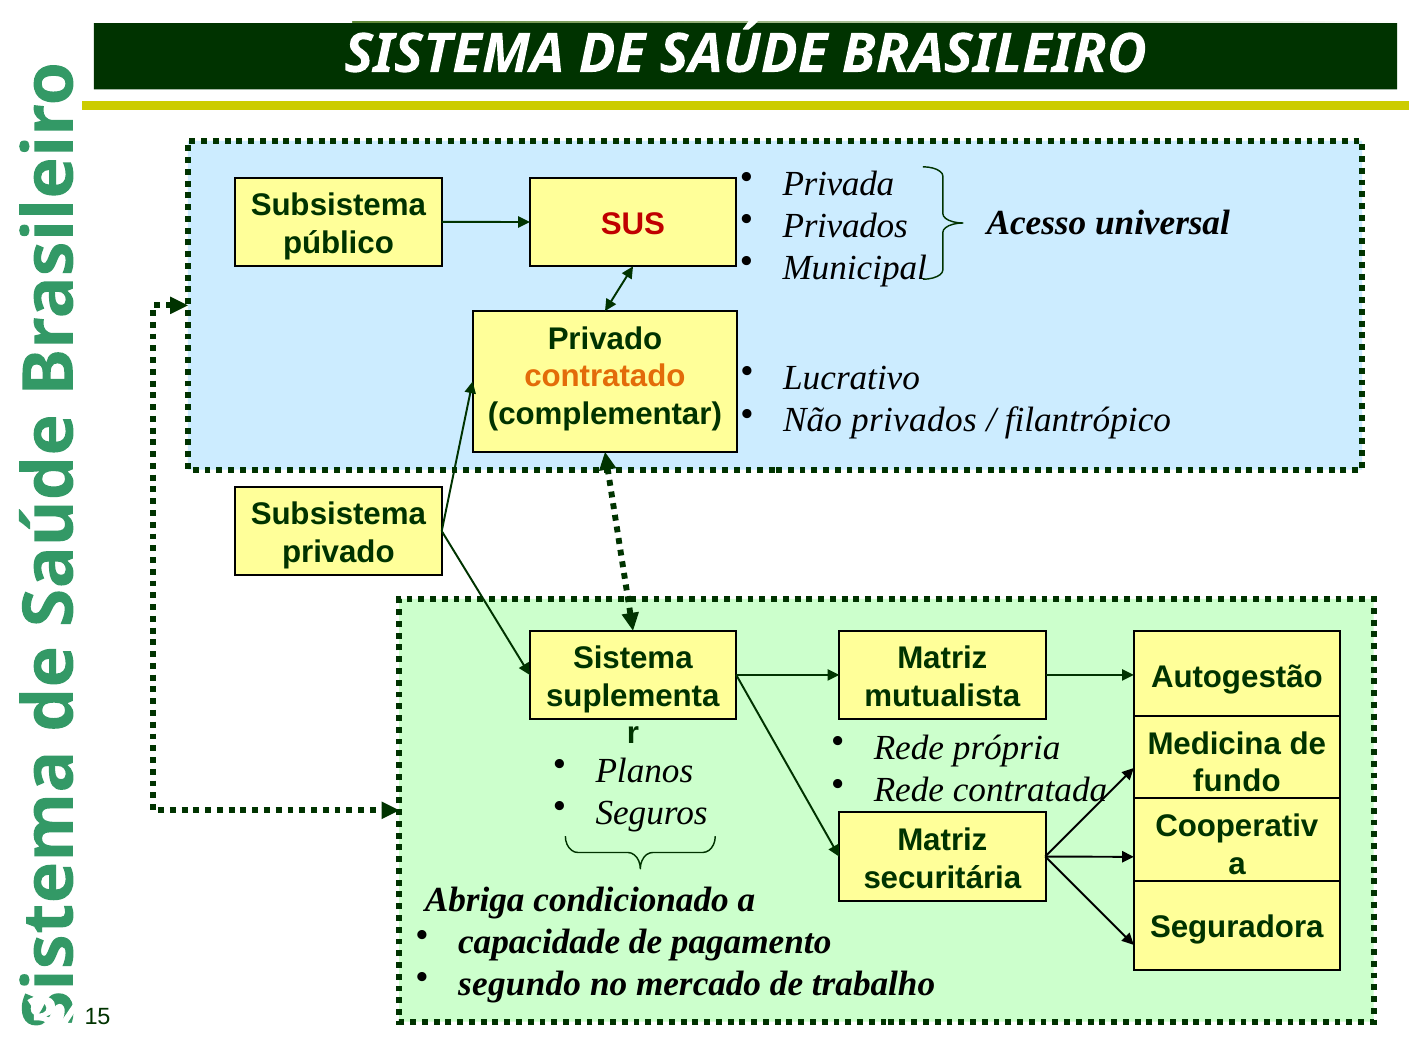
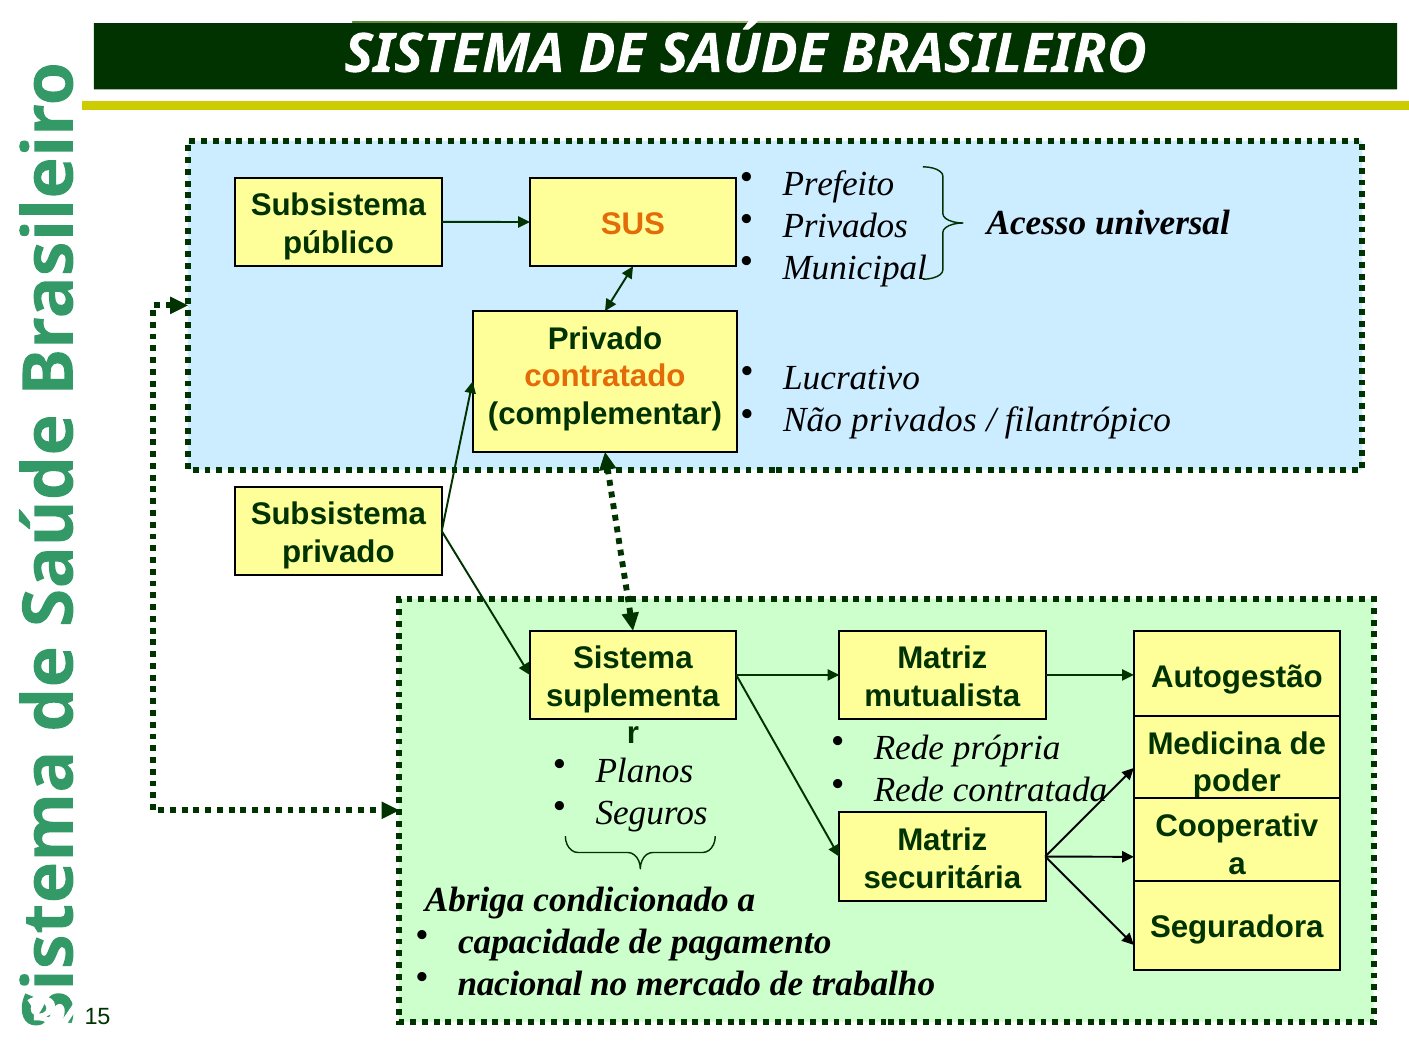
Privada: Privada -> Prefeito
SUS colour: red -> orange
fundo: fundo -> poder
segundo: segundo -> nacional
